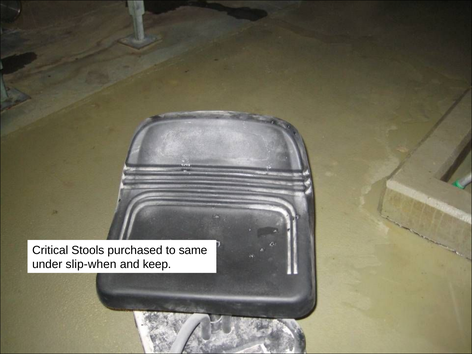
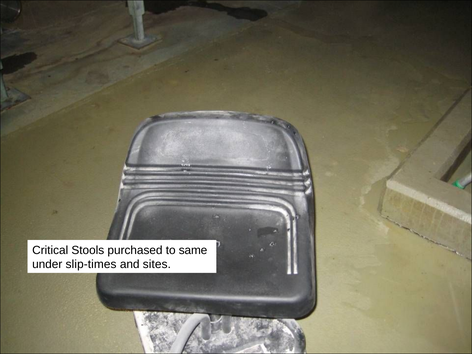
slip-when: slip-when -> slip-times
keep: keep -> sites
